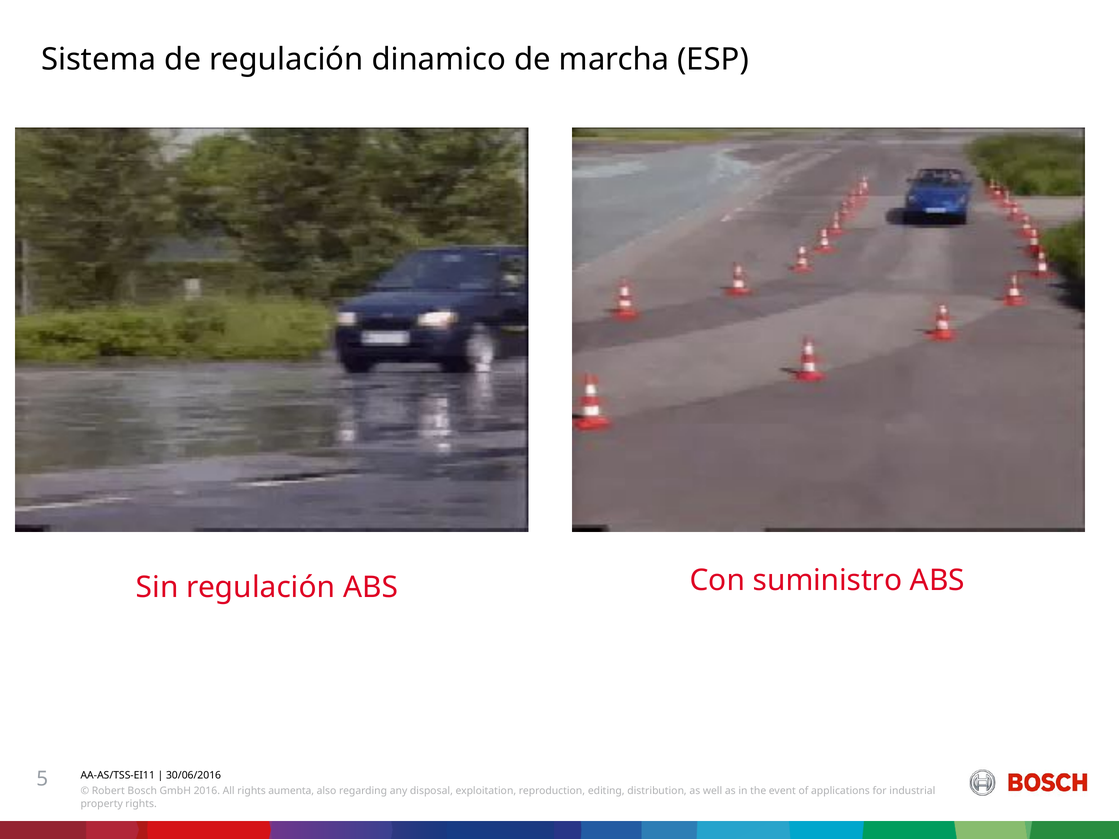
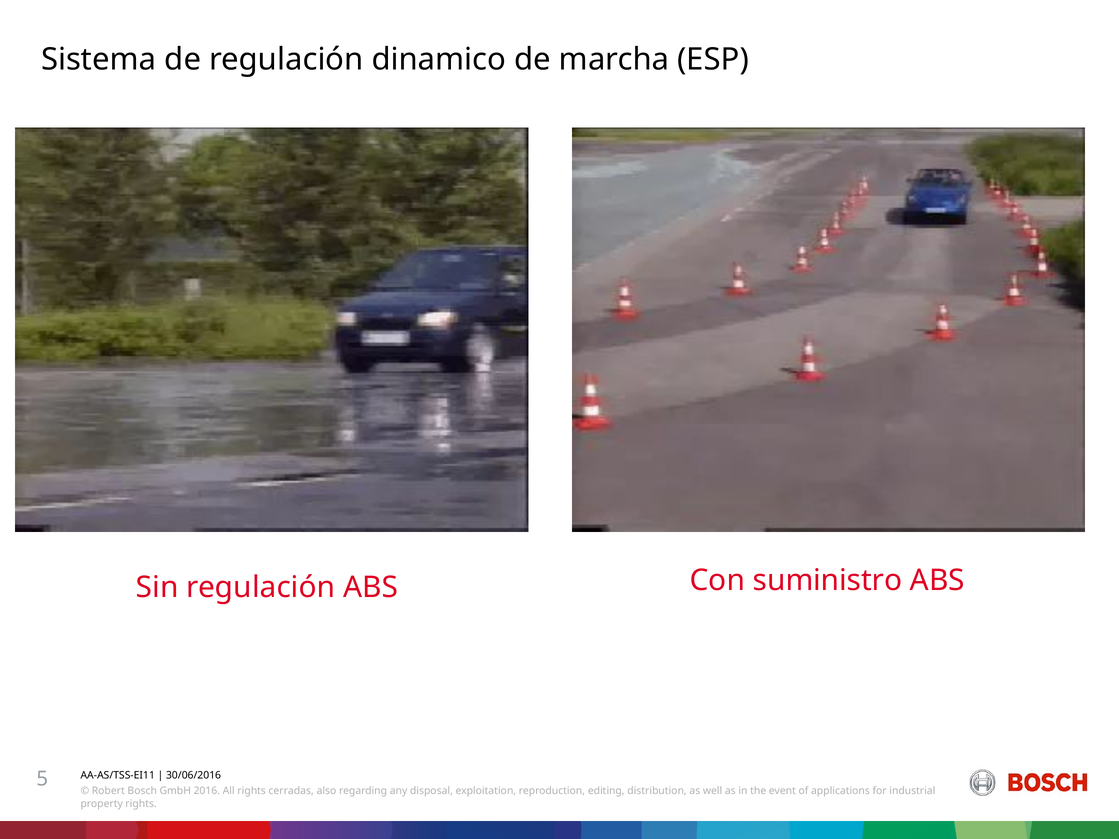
aumenta: aumenta -> cerradas
